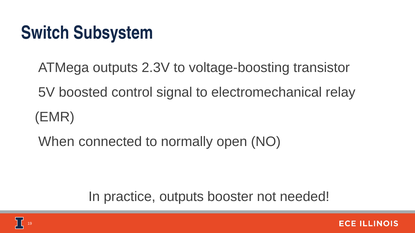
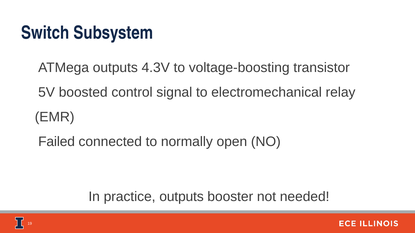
2.3V: 2.3V -> 4.3V
When: When -> Failed
